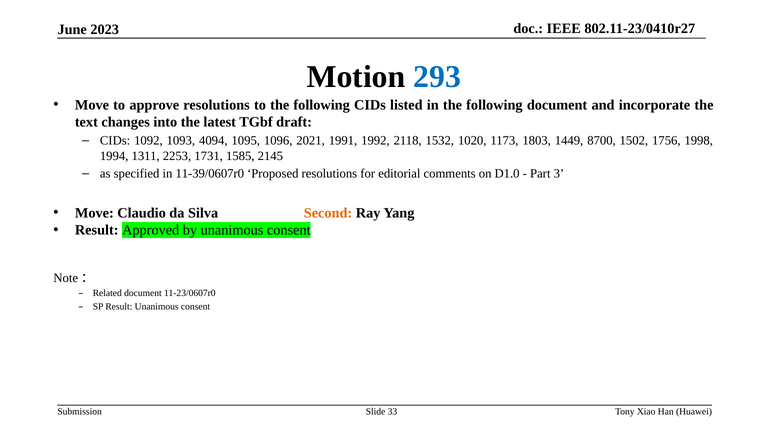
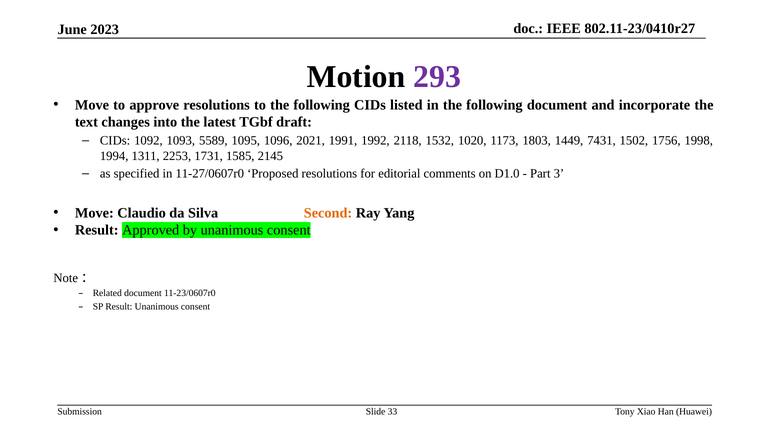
293 colour: blue -> purple
4094: 4094 -> 5589
8700: 8700 -> 7431
11-39/0607r0: 11-39/0607r0 -> 11-27/0607r0
